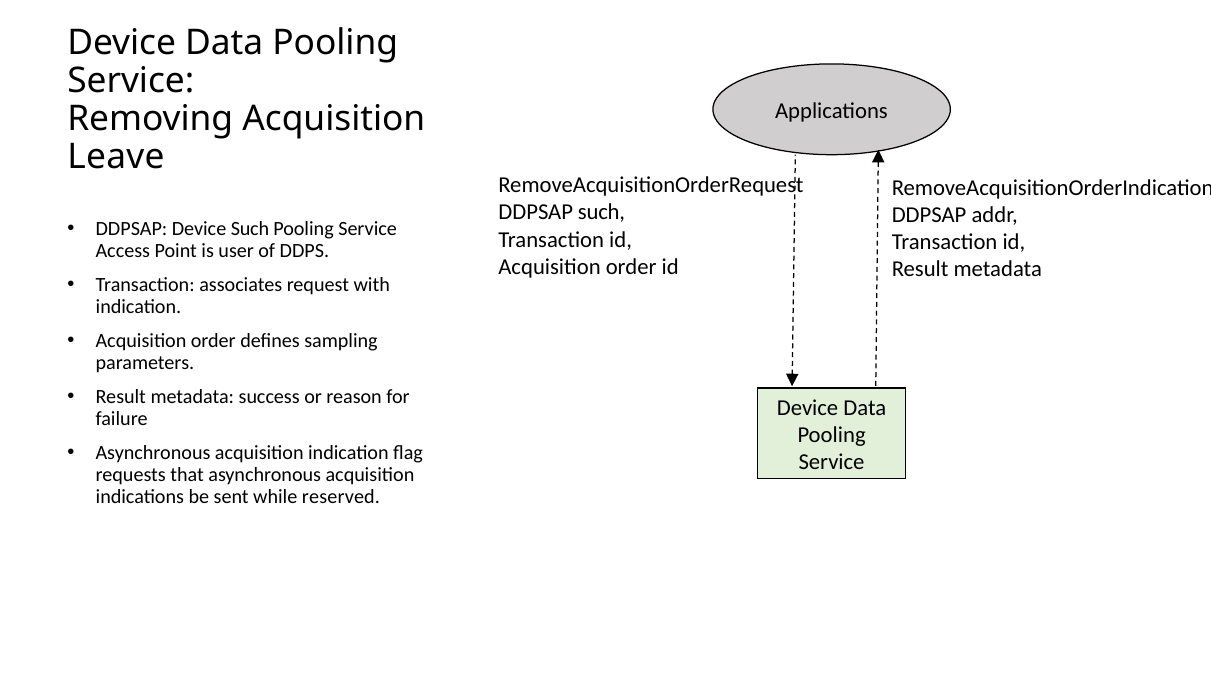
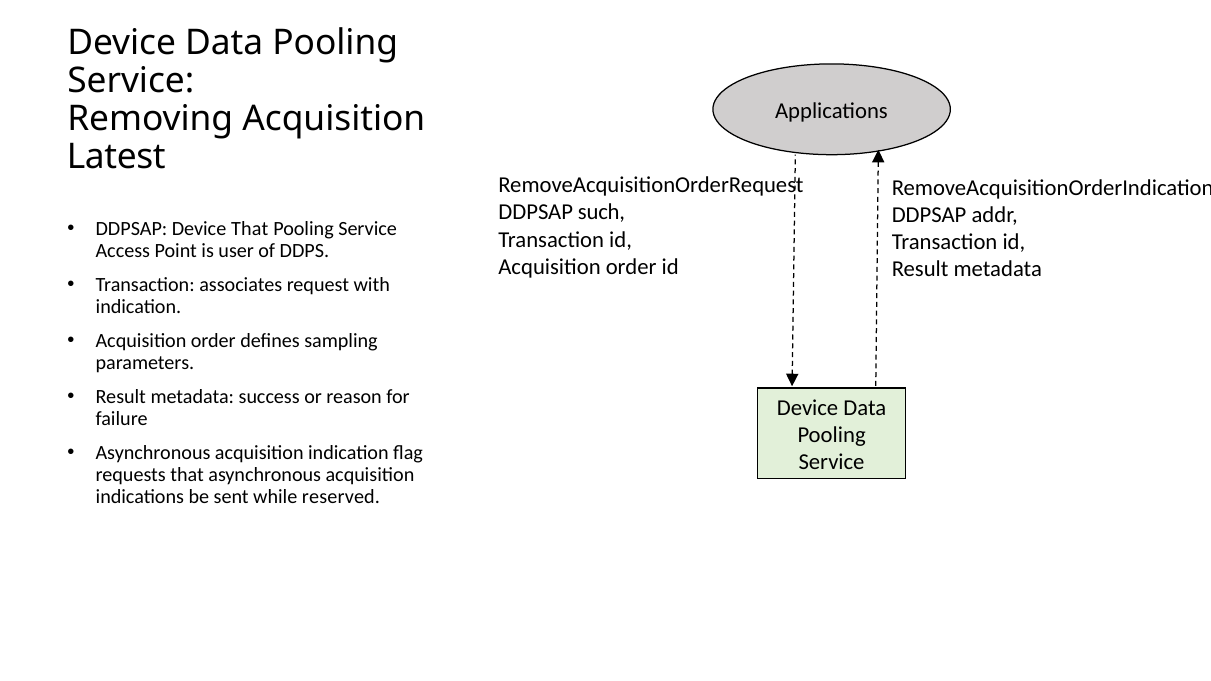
Leave: Leave -> Latest
Device Such: Such -> That
